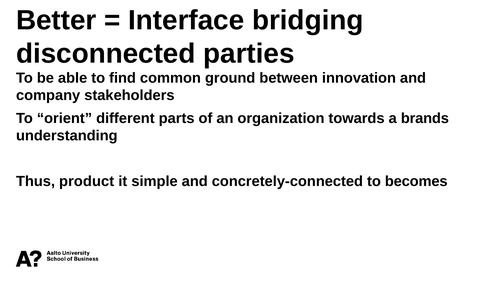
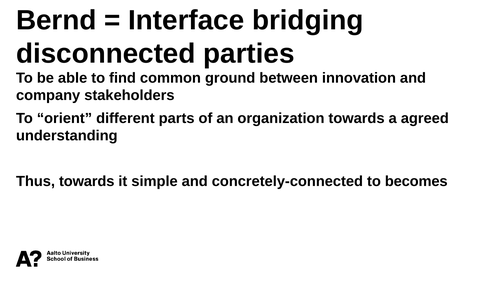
Better: Better -> Bernd
brands: brands -> agreed
Thus product: product -> towards
